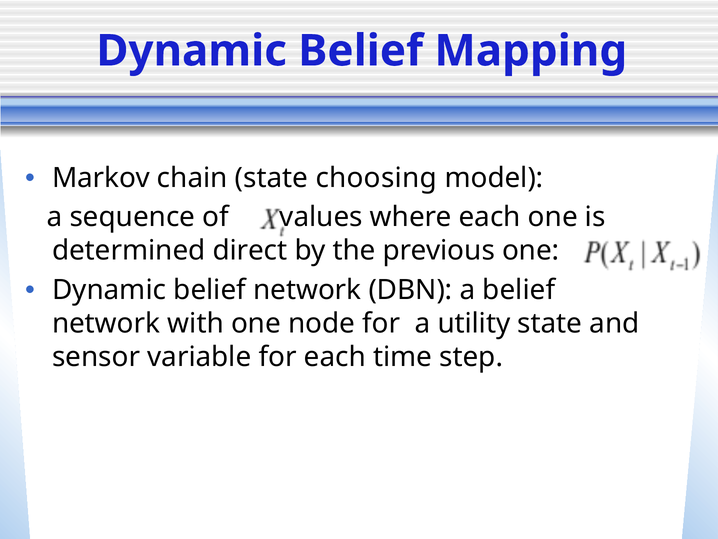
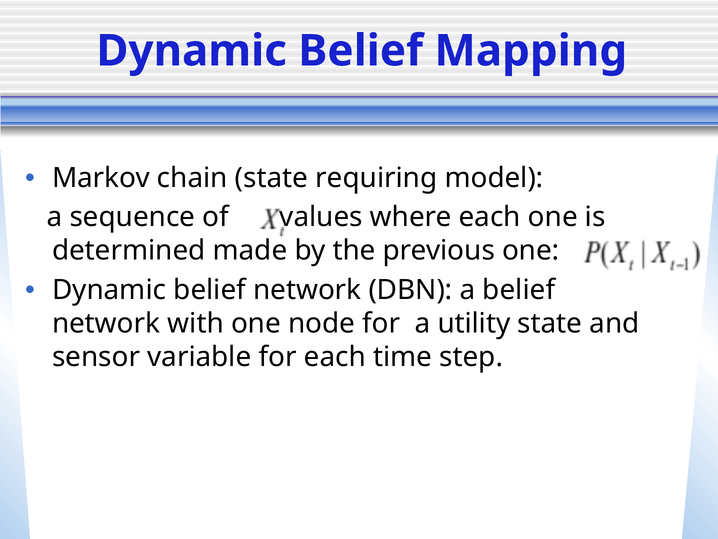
choosing: choosing -> requiring
direct: direct -> made
